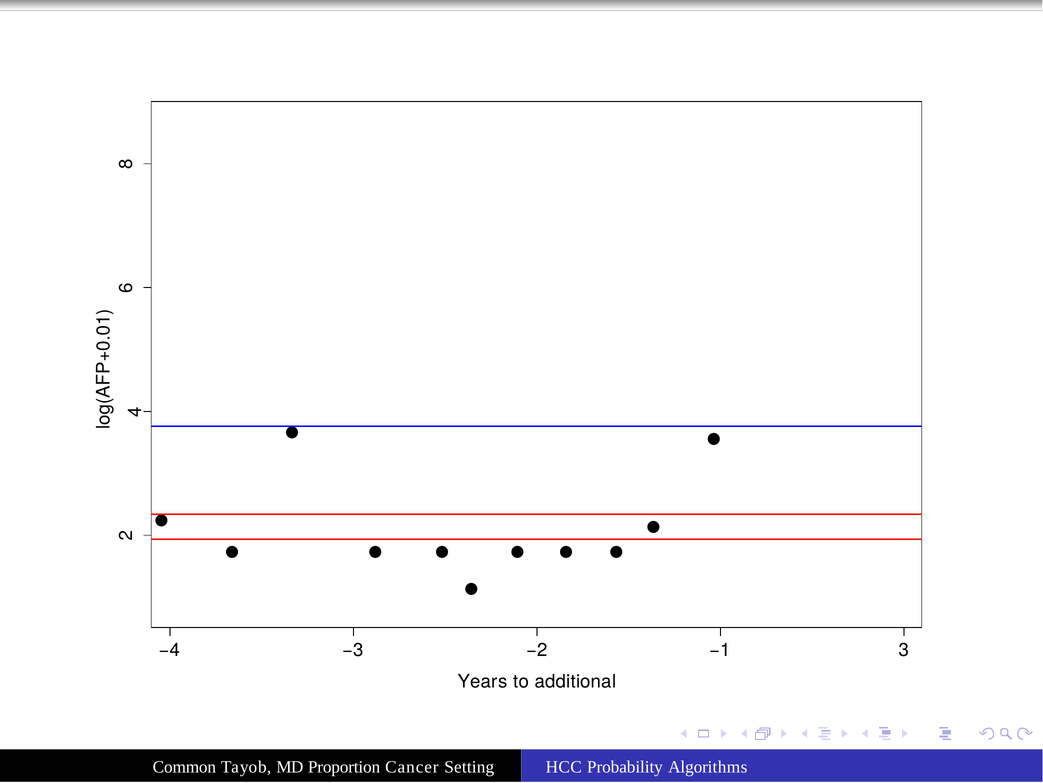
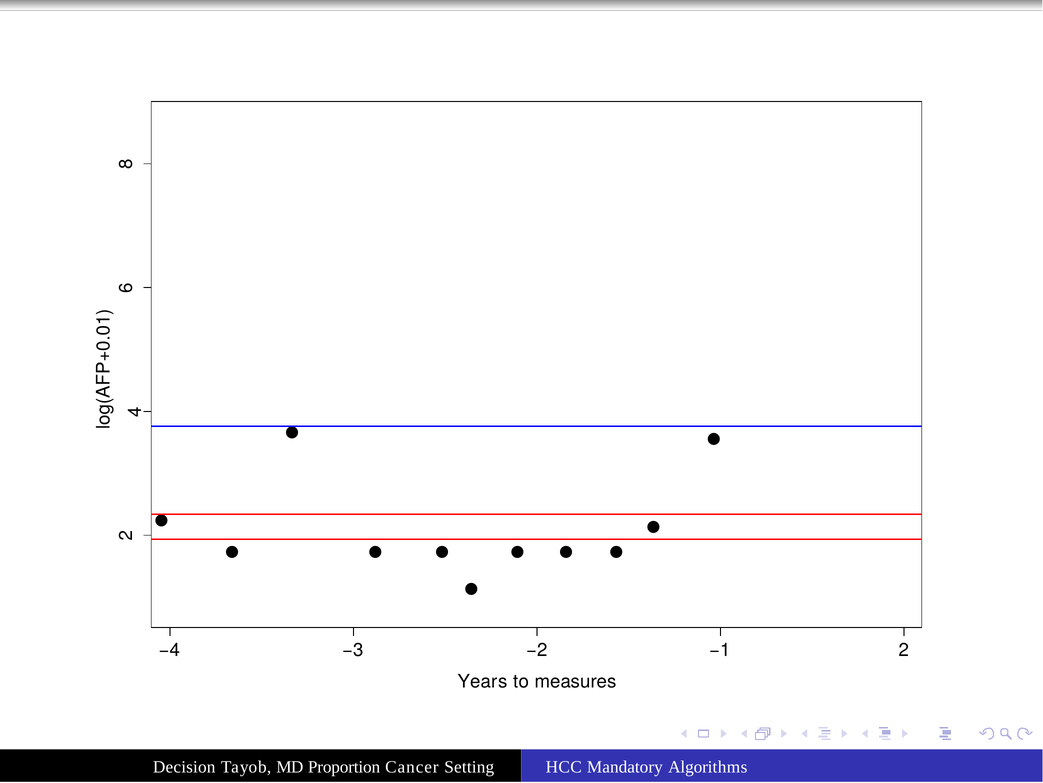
−1 3: 3 -> 2
additional: additional -> measures
Common: Common -> Decision
Probability: Probability -> Mandatory
